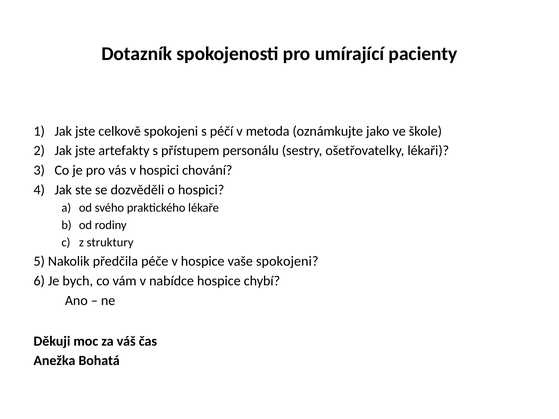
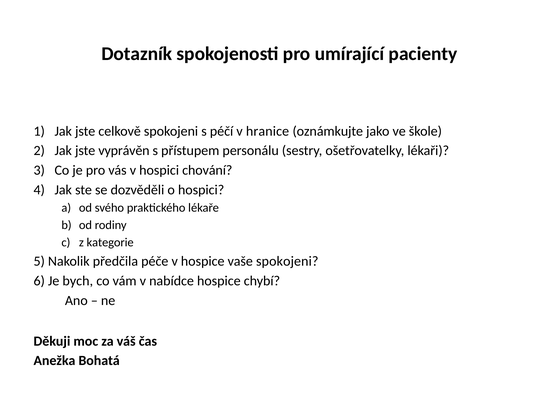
metoda: metoda -> hranice
artefakty: artefakty -> vyprávěn
struktury: struktury -> kategorie
